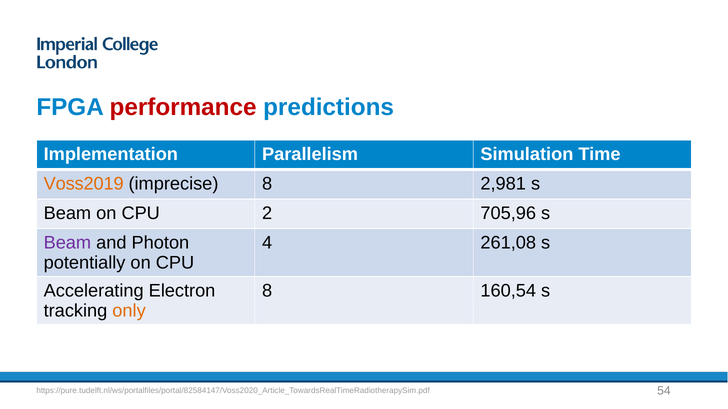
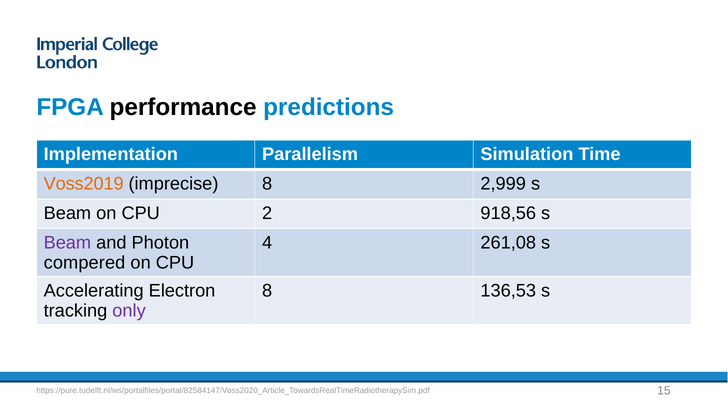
performance colour: red -> black
2,981: 2,981 -> 2,999
705,96: 705,96 -> 918,56
potentially: potentially -> compered
160,54: 160,54 -> 136,53
only colour: orange -> purple
54: 54 -> 15
